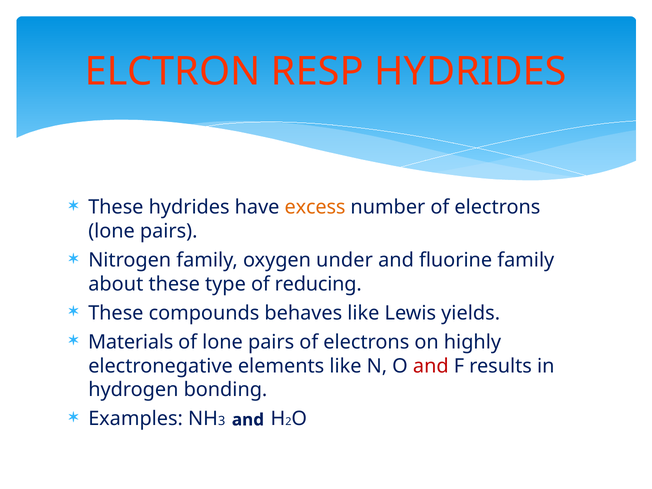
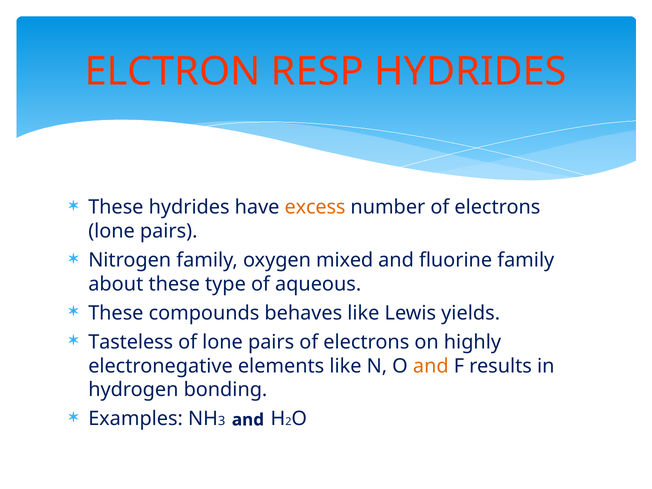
under: under -> mixed
reducing: reducing -> aqueous
Materials: Materials -> Tasteless
and at (431, 366) colour: red -> orange
